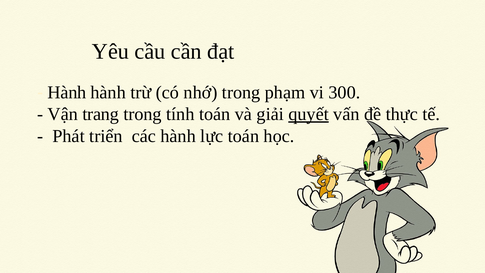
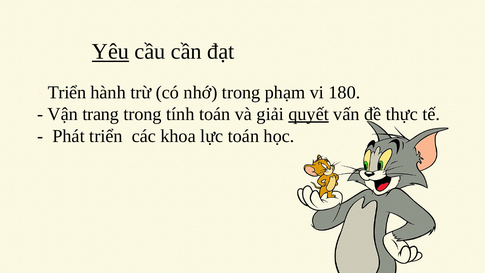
Yêu underline: none -> present
Hành at (67, 92): Hành -> Triển
300: 300 -> 180
các hành: hành -> khoa
